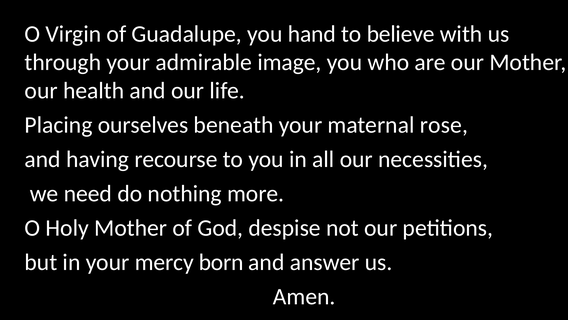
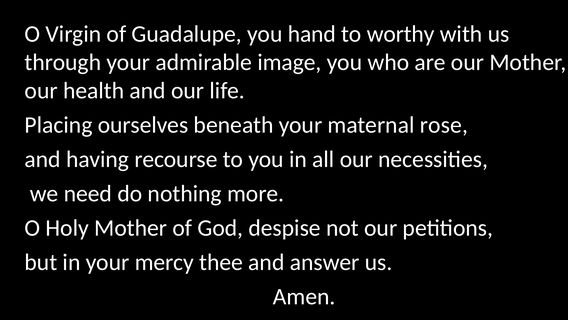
believe: believe -> worthy
born: born -> thee
